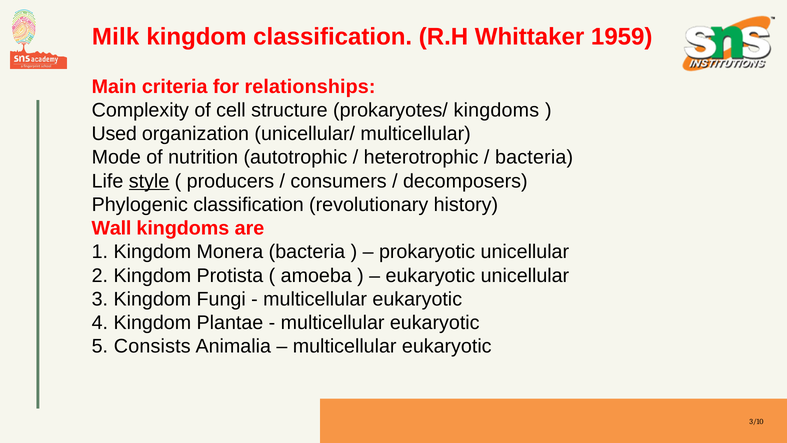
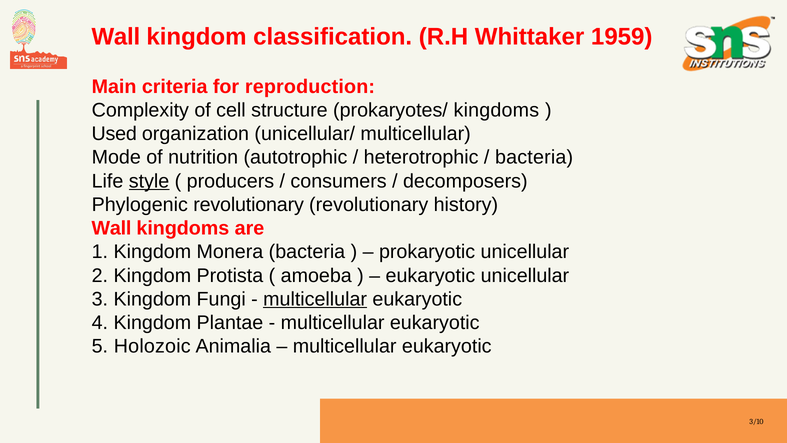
Milk at (116, 37): Milk -> Wall
relationships: relationships -> reproduction
Phylogenic classification: classification -> revolutionary
multicellular at (315, 299) underline: none -> present
Consists: Consists -> Holozoic
